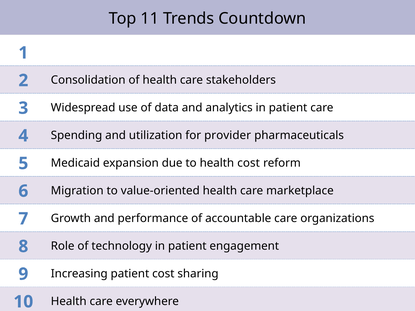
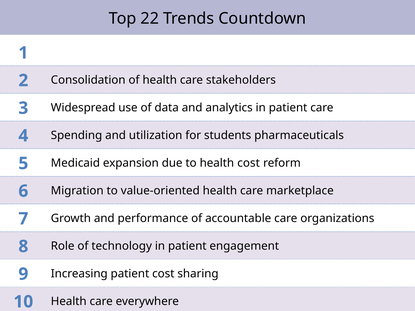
11: 11 -> 22
provider: provider -> students
